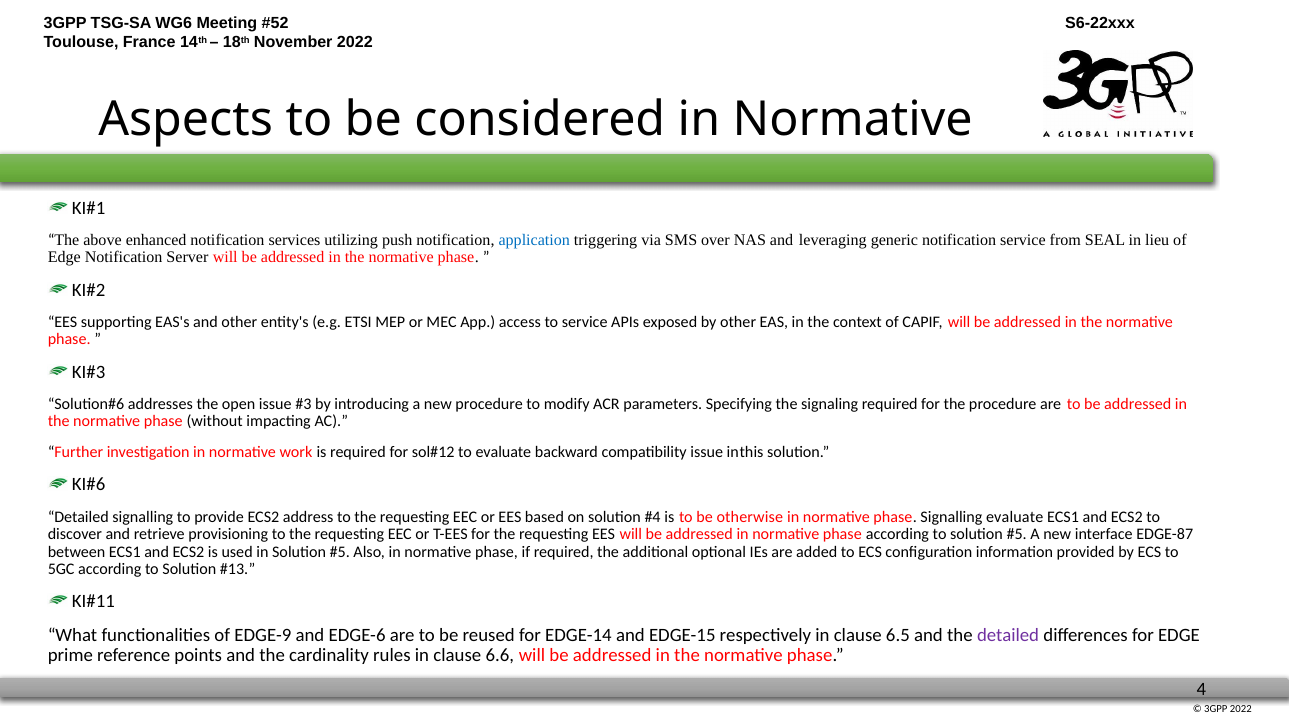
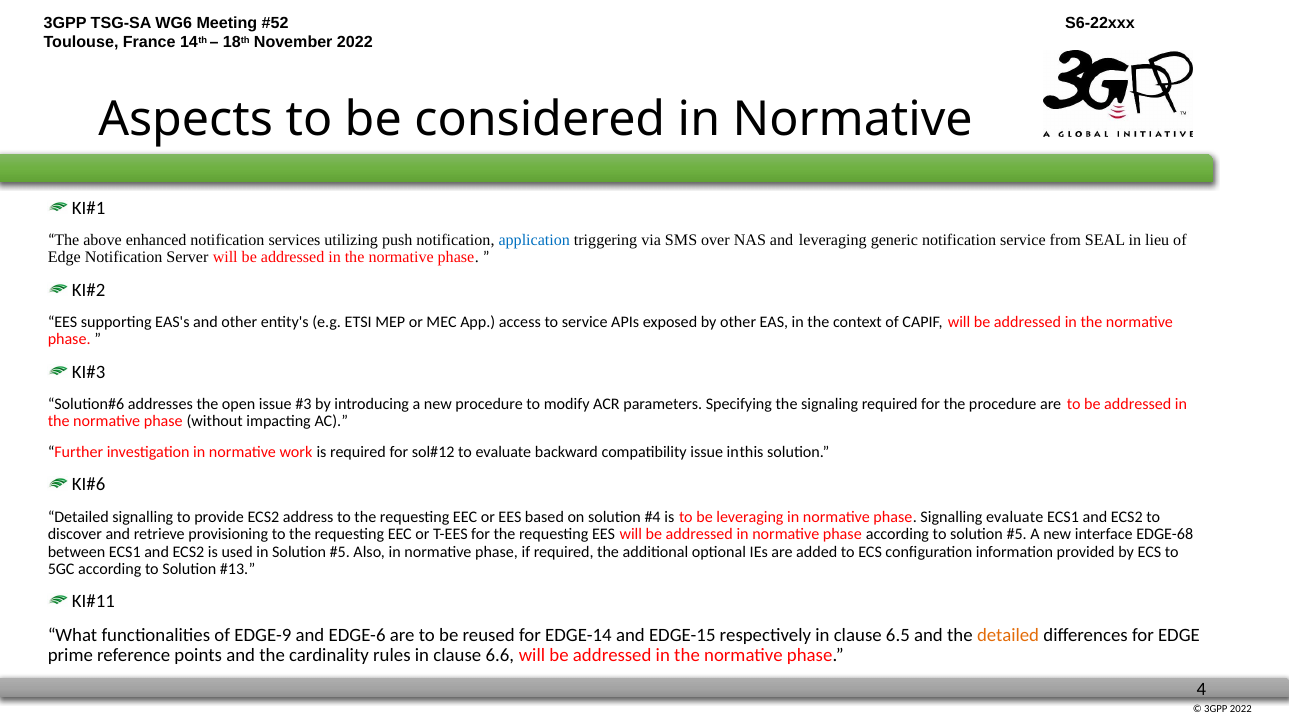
be otherwise: otherwise -> leveraging
EDGE-87: EDGE-87 -> EDGE-68
detailed at (1008, 635) colour: purple -> orange
